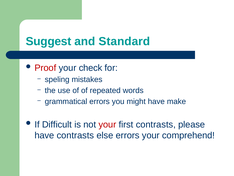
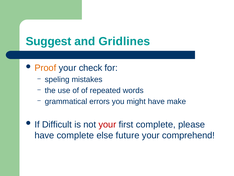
Standard: Standard -> Gridlines
Proof colour: red -> orange
first contrasts: contrasts -> complete
have contrasts: contrasts -> complete
else errors: errors -> future
